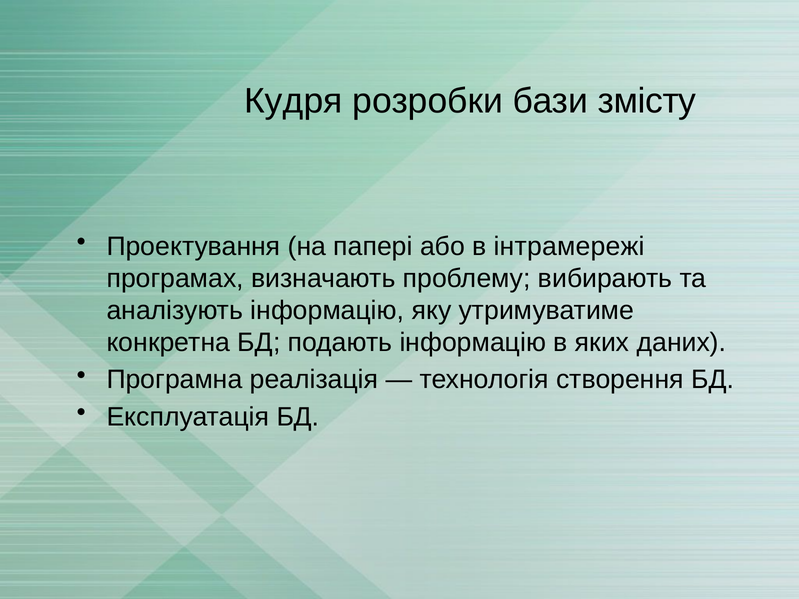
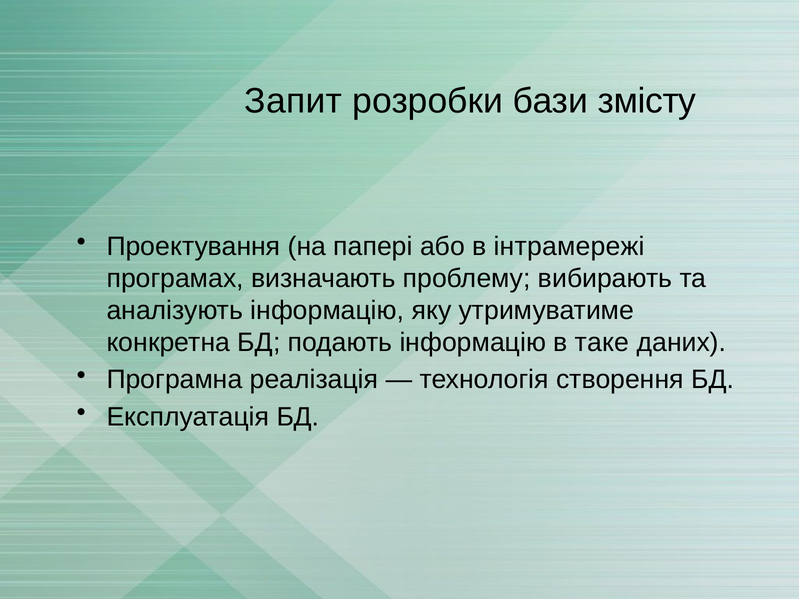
Кудря: Кудря -> Запит
яких: яких -> таке
